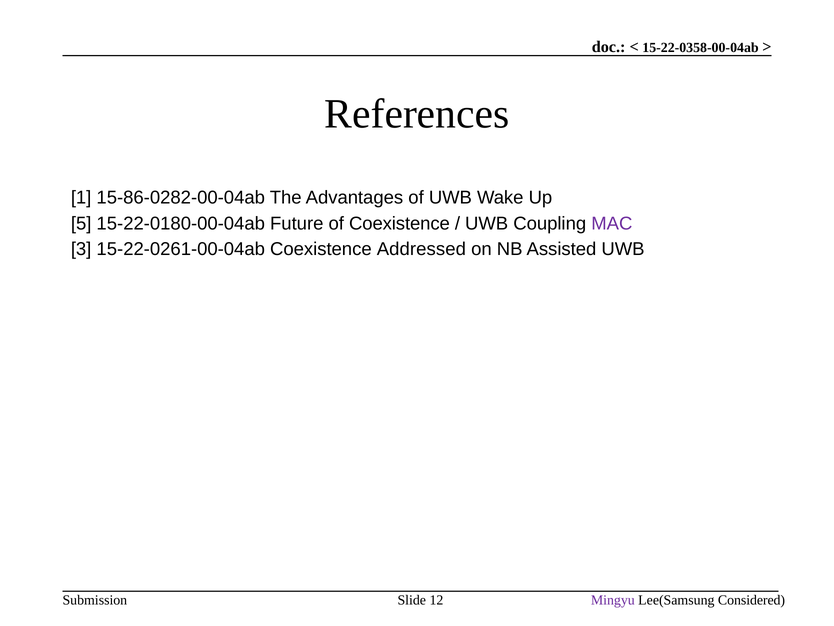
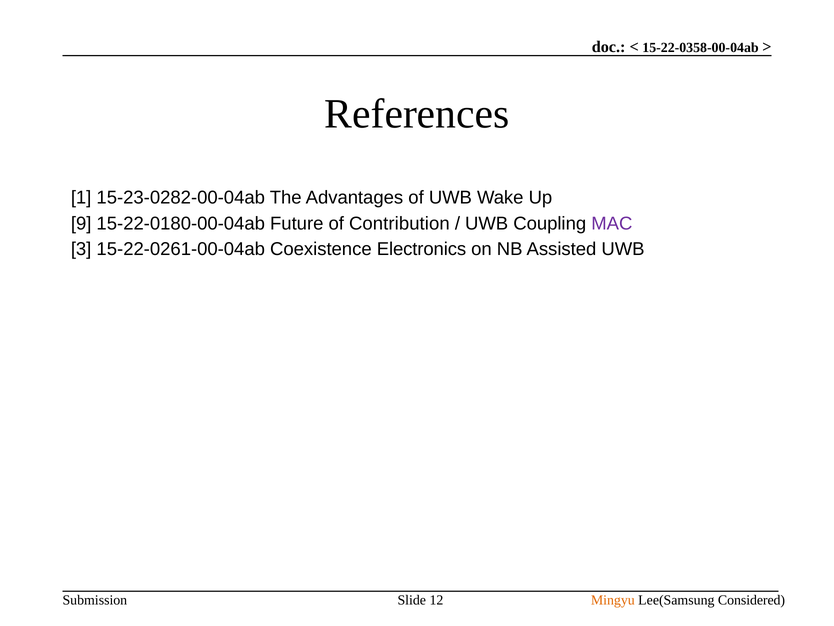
15-86-0282-00-04ab: 15-86-0282-00-04ab -> 15-23-0282-00-04ab
5: 5 -> 9
of Coexistence: Coexistence -> Contribution
Addressed: Addressed -> Electronics
Mingyu colour: purple -> orange
